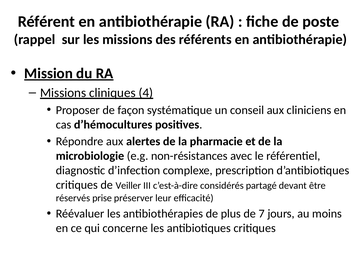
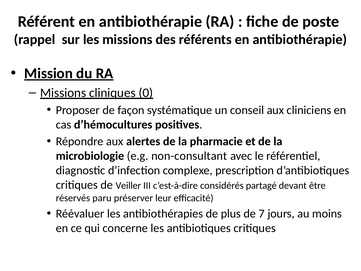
4: 4 -> 0
non-résistances: non-résistances -> non-consultant
prise: prise -> paru
